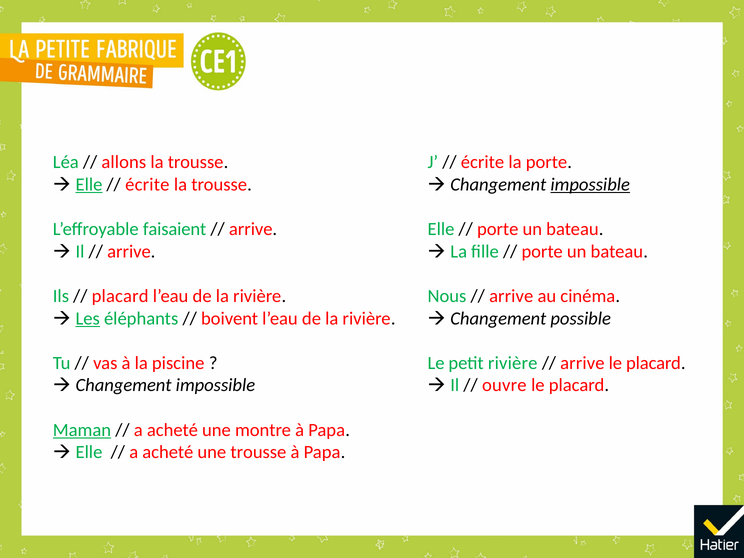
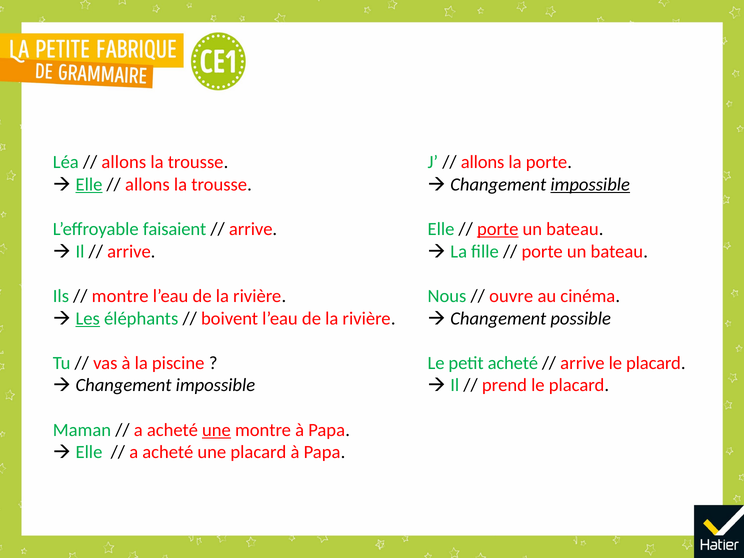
écrite at (483, 162): écrite -> allons
écrite at (147, 184): écrite -> allons
porte at (498, 229) underline: none -> present
placard at (120, 296): placard -> montre
arrive at (511, 296): arrive -> ouvre
petit rivière: rivière -> acheté
ouvre: ouvre -> prend
Maman underline: present -> none
une at (216, 430) underline: none -> present
une trousse: trousse -> placard
